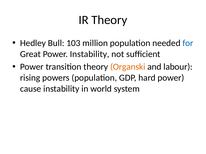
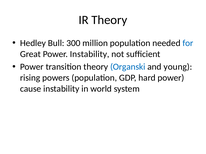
103: 103 -> 300
Organski colour: orange -> blue
labour: labour -> young
